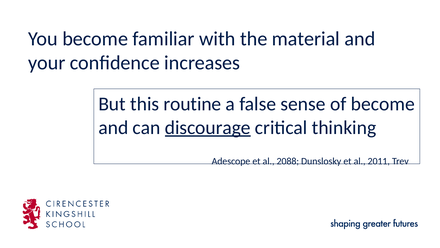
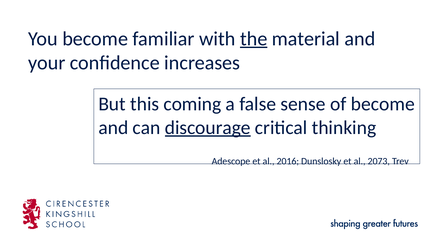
the underline: none -> present
routine: routine -> coming
2088: 2088 -> 2016
2011: 2011 -> 2073
